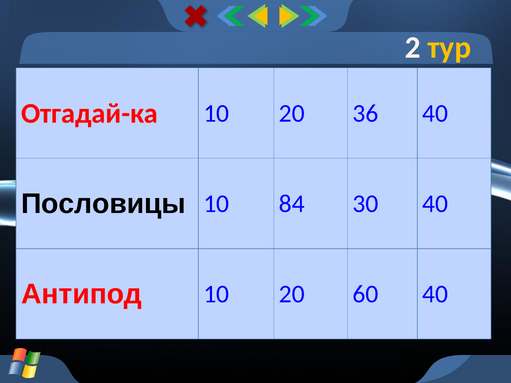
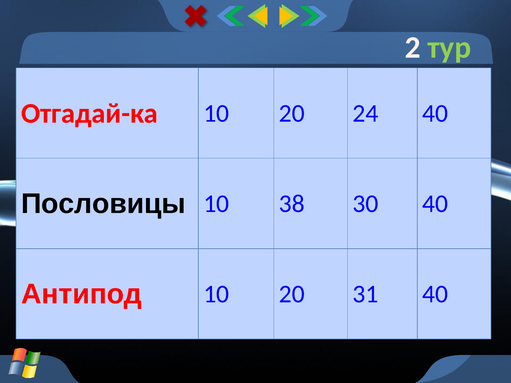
тур colour: yellow -> light green
36: 36 -> 24
84: 84 -> 38
60: 60 -> 31
